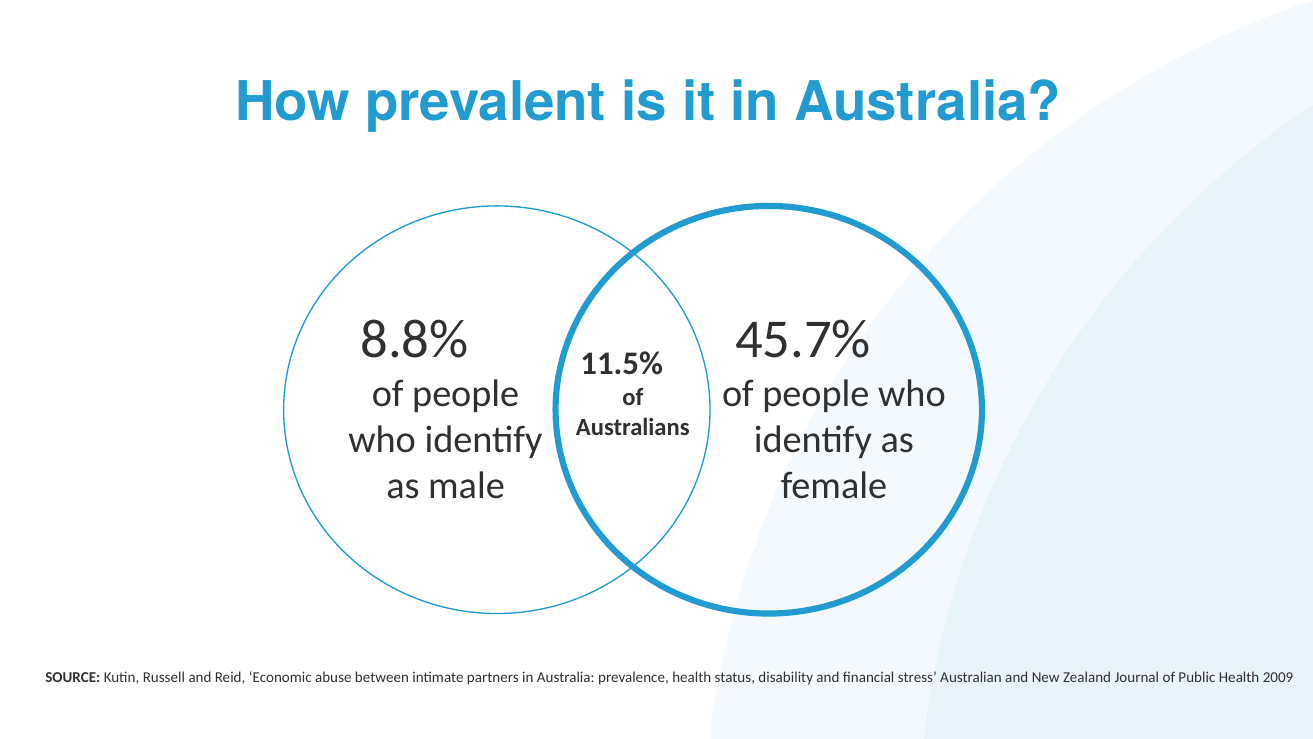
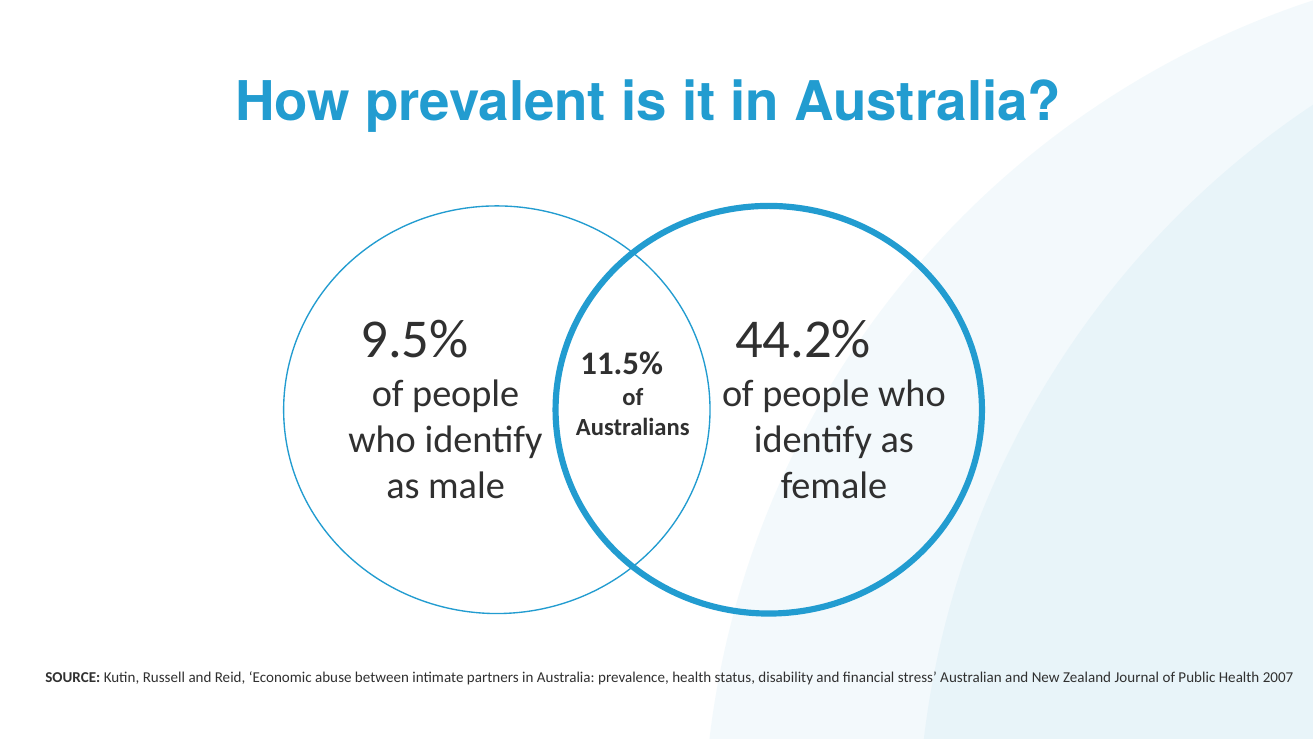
8.8%: 8.8% -> 9.5%
45.7%: 45.7% -> 44.2%
2009: 2009 -> 2007
